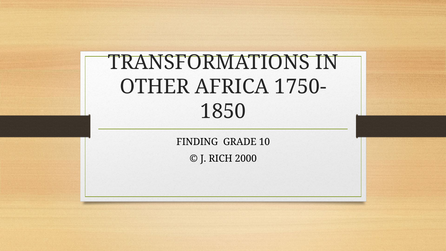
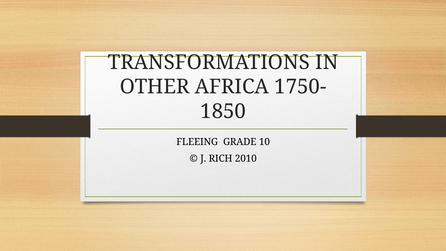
FINDING: FINDING -> FLEEING
2000: 2000 -> 2010
